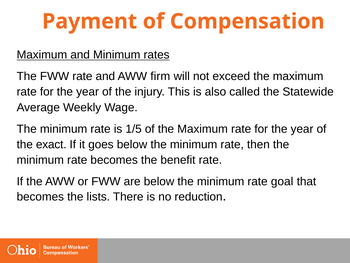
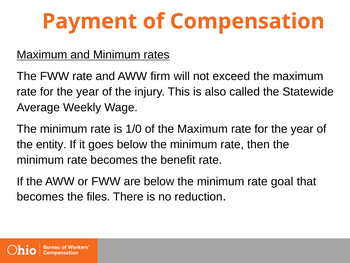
1/5: 1/5 -> 1/0
exact: exact -> entity
lists: lists -> files
